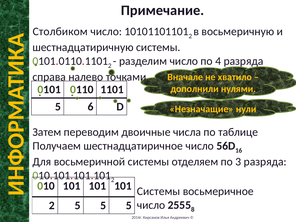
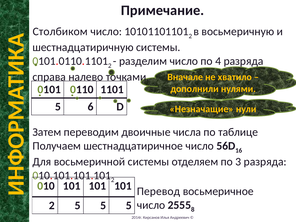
Системы at (158, 191): Системы -> Перевод
